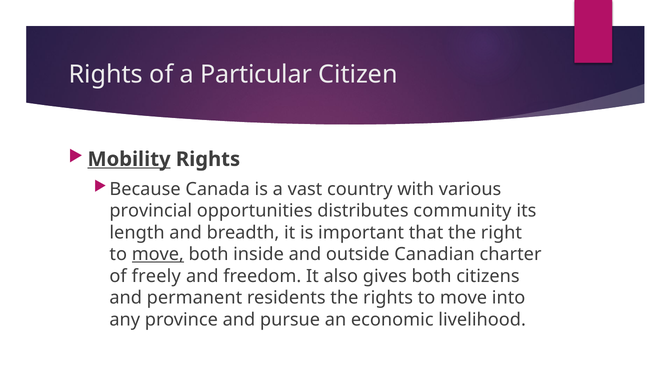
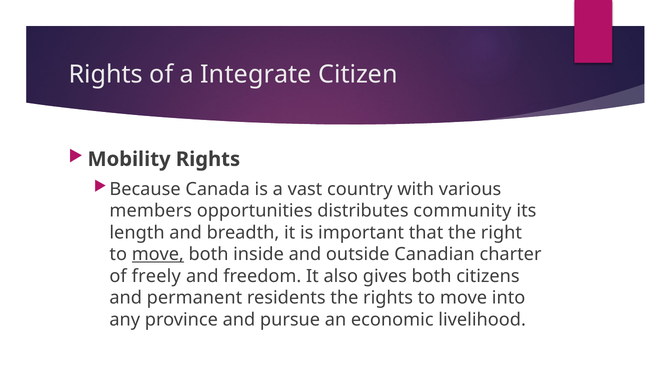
Particular: Particular -> Integrate
Mobility underline: present -> none
provincial: provincial -> members
